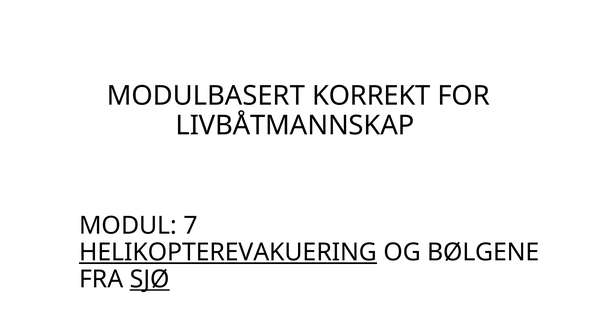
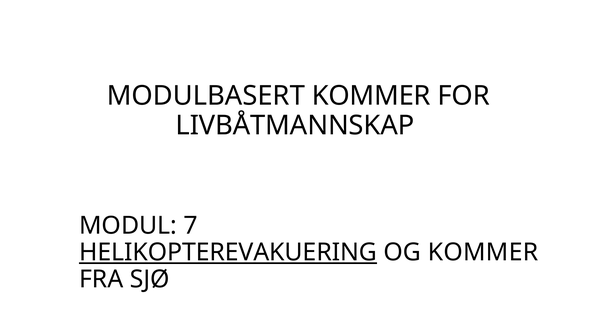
MODULBASERT KORREKT: KORREKT -> KOMMER
OG BØLGENE: BØLGENE -> KOMMER
SJØ underline: present -> none
